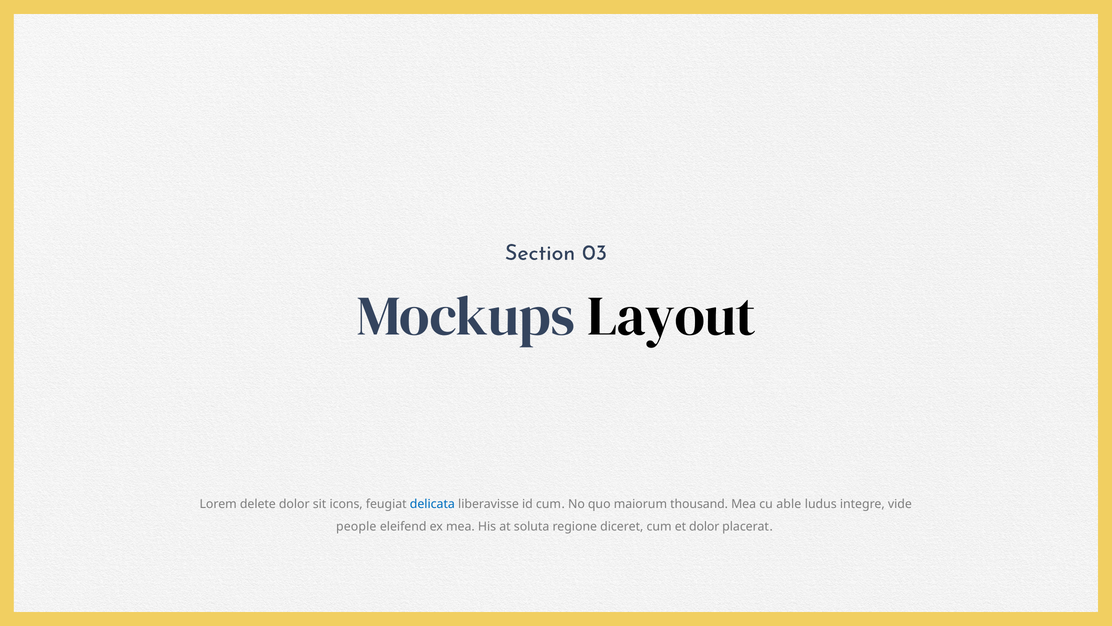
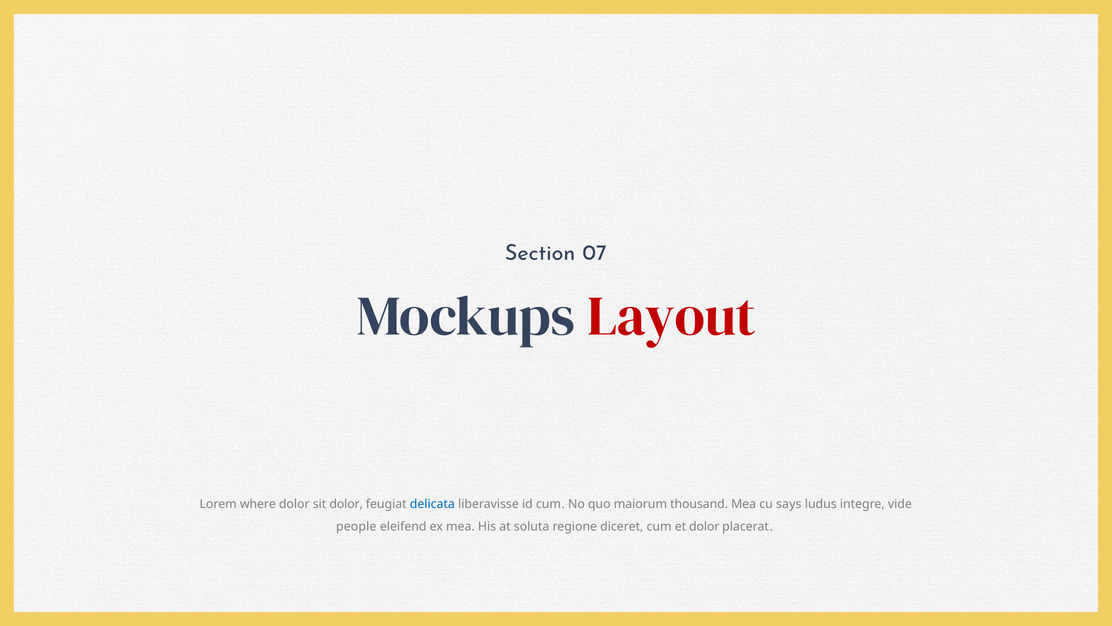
03: 03 -> 07
Layout colour: black -> red
delete: delete -> where
sit icons: icons -> dolor
able: able -> says
